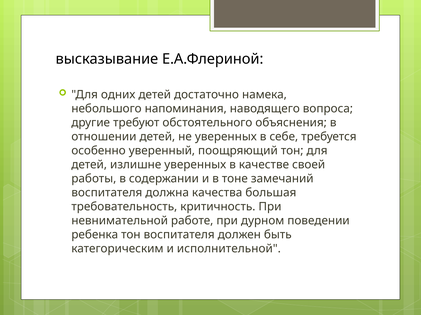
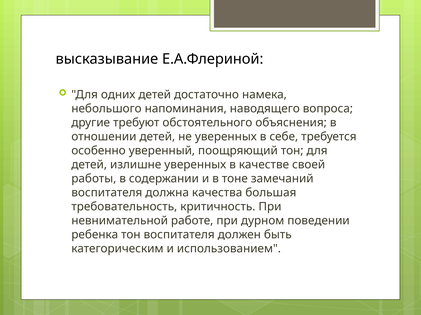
исполнительной: исполнительной -> использованием
